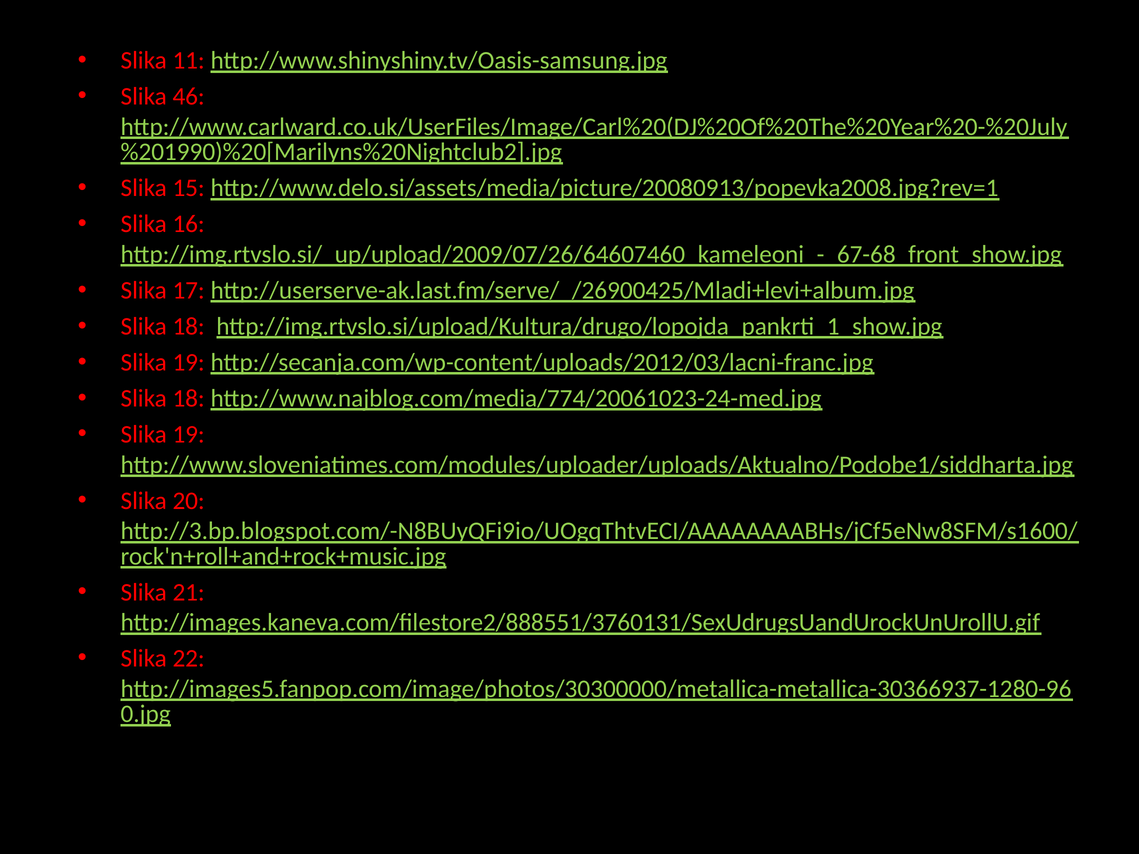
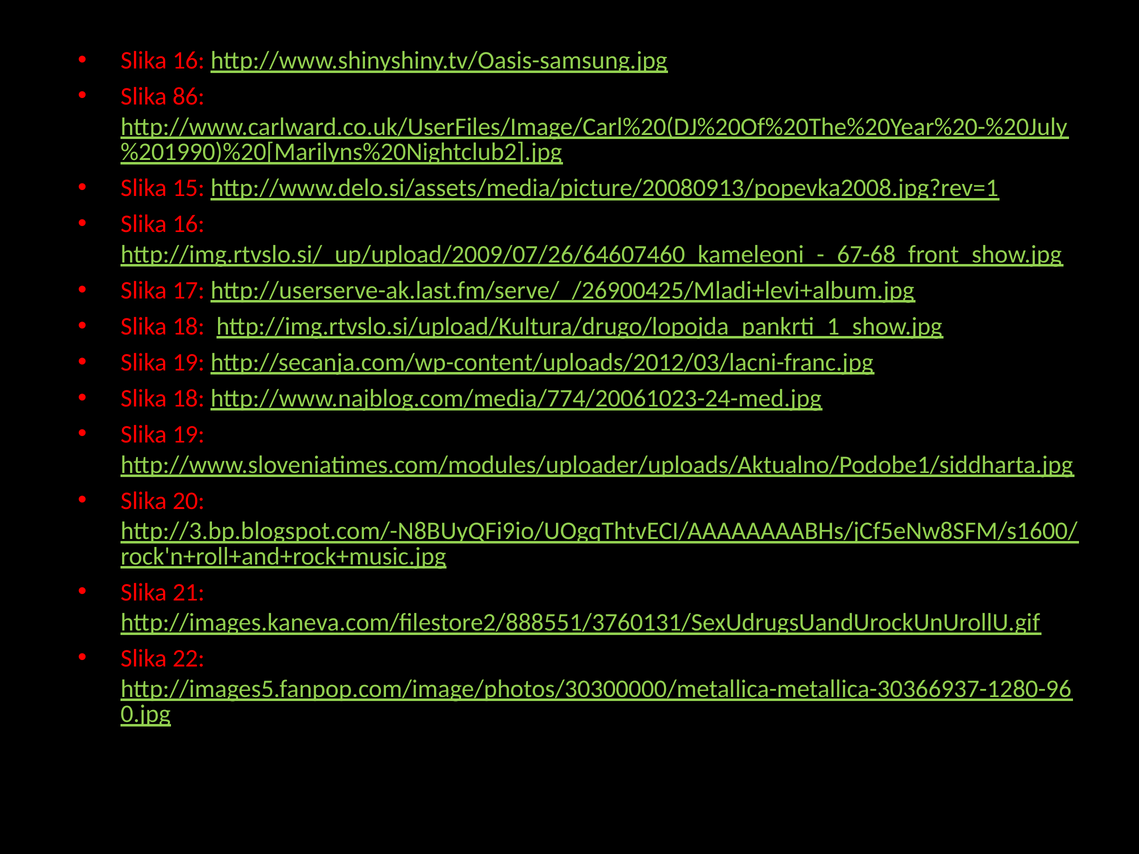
11 at (189, 61): 11 -> 16
46: 46 -> 86
